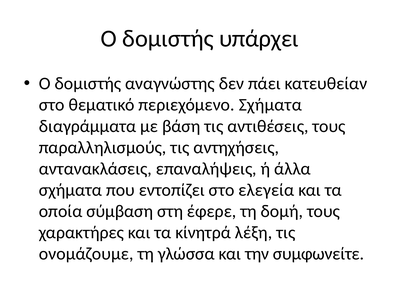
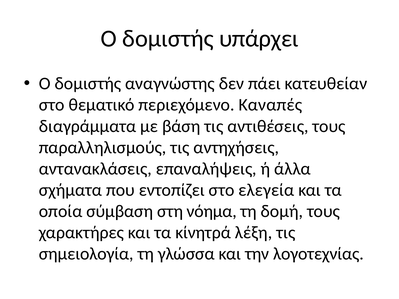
περιεχόμενο Σχήματα: Σχήματα -> Καναπές
έφερε: έφερε -> νόημα
ονομάζουμε: ονομάζουμε -> σημειολογία
συμφωνείτε: συμφωνείτε -> λογοτεχνίας
